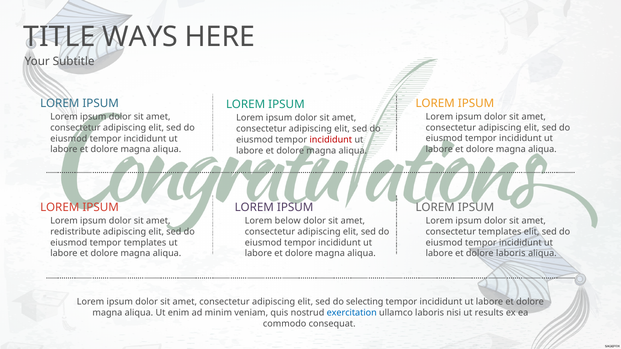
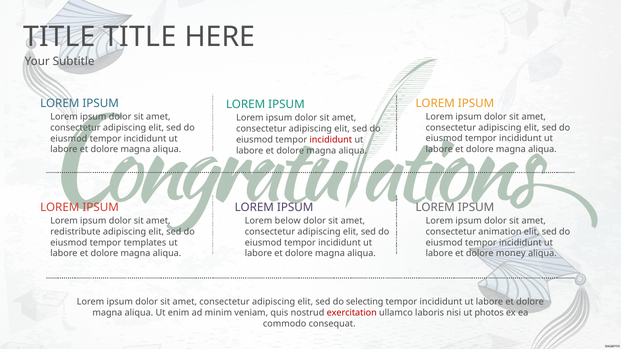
TITLE WAYS: WAYS -> TITLE
consectetur templates: templates -> animation
dolore laboris: laboris -> money
exercitation colour: blue -> red
results: results -> photos
